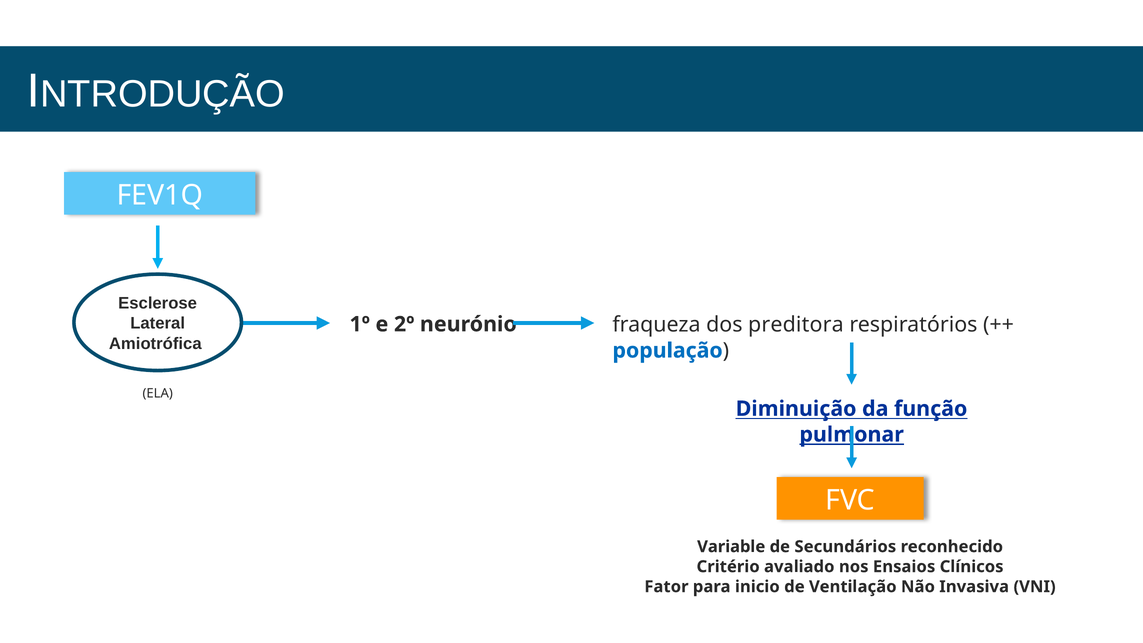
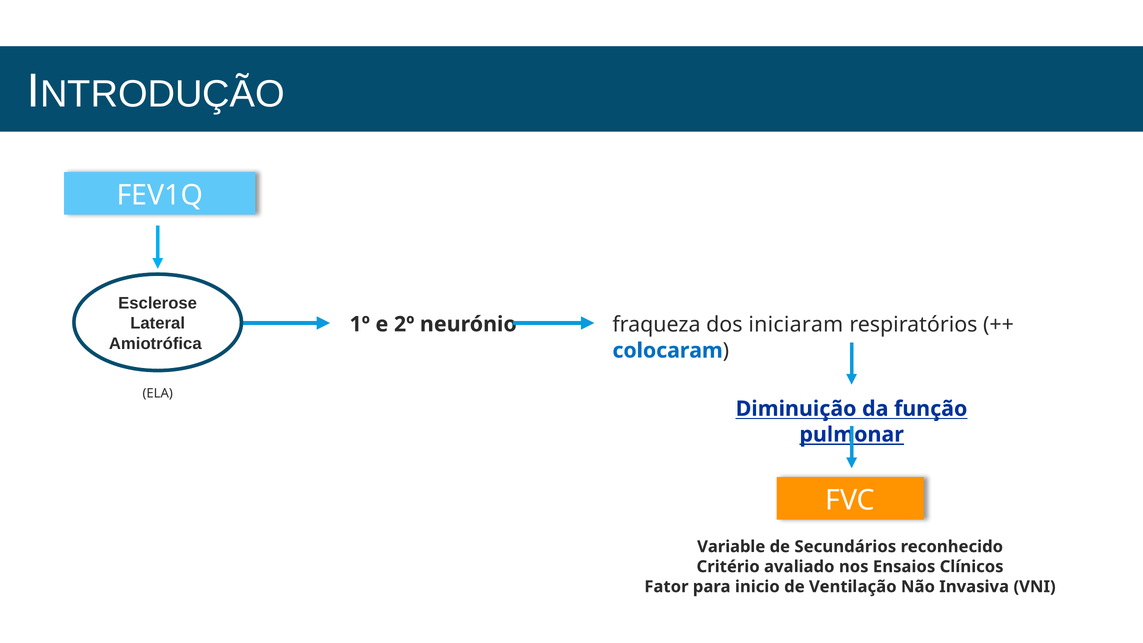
preditora: preditora -> iniciaram
população: população -> colocaram
